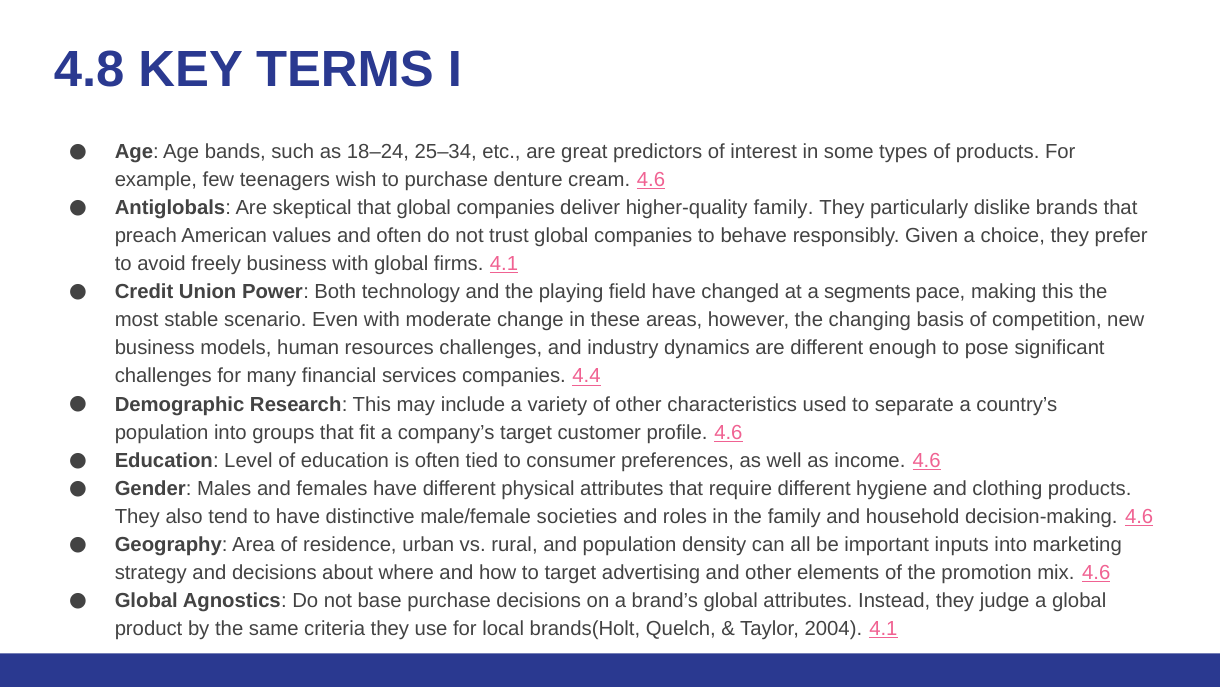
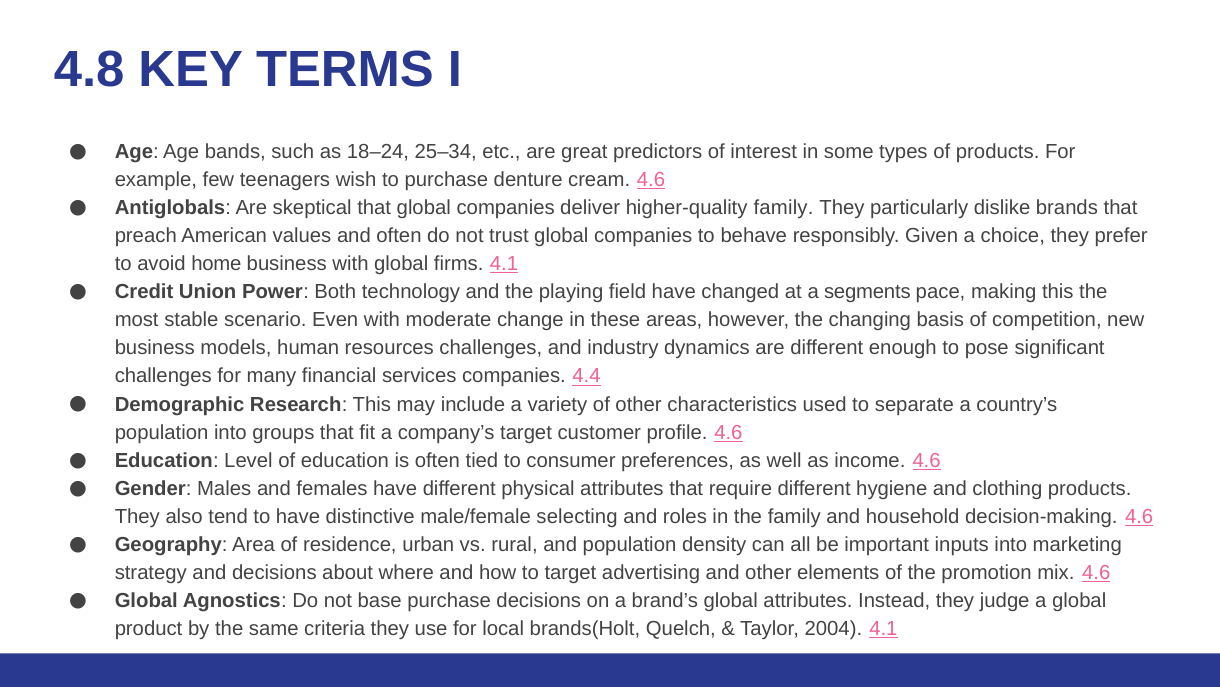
freely: freely -> home
societies: societies -> selecting
